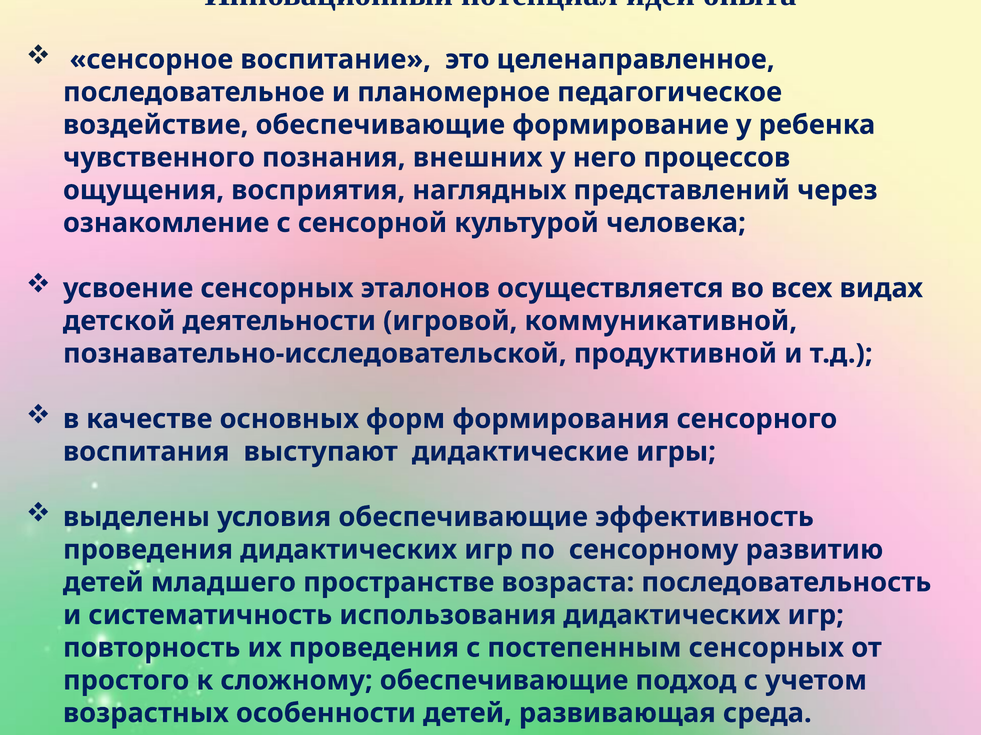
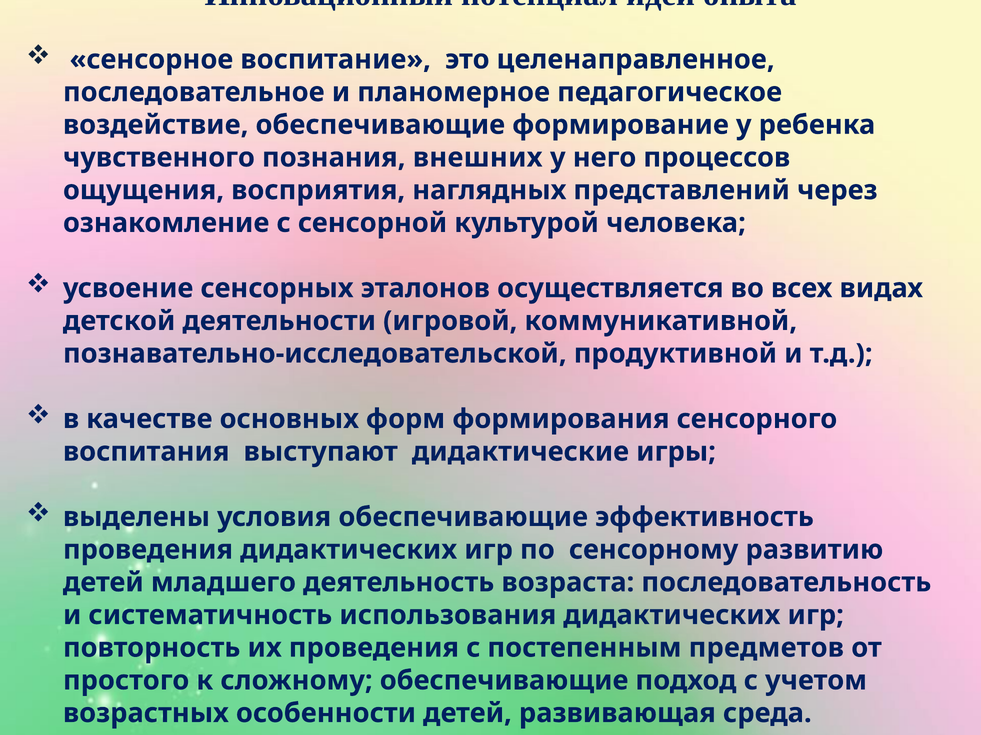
пространстве: пространстве -> деятельность
постепенным сенсорных: сенсорных -> предметов
